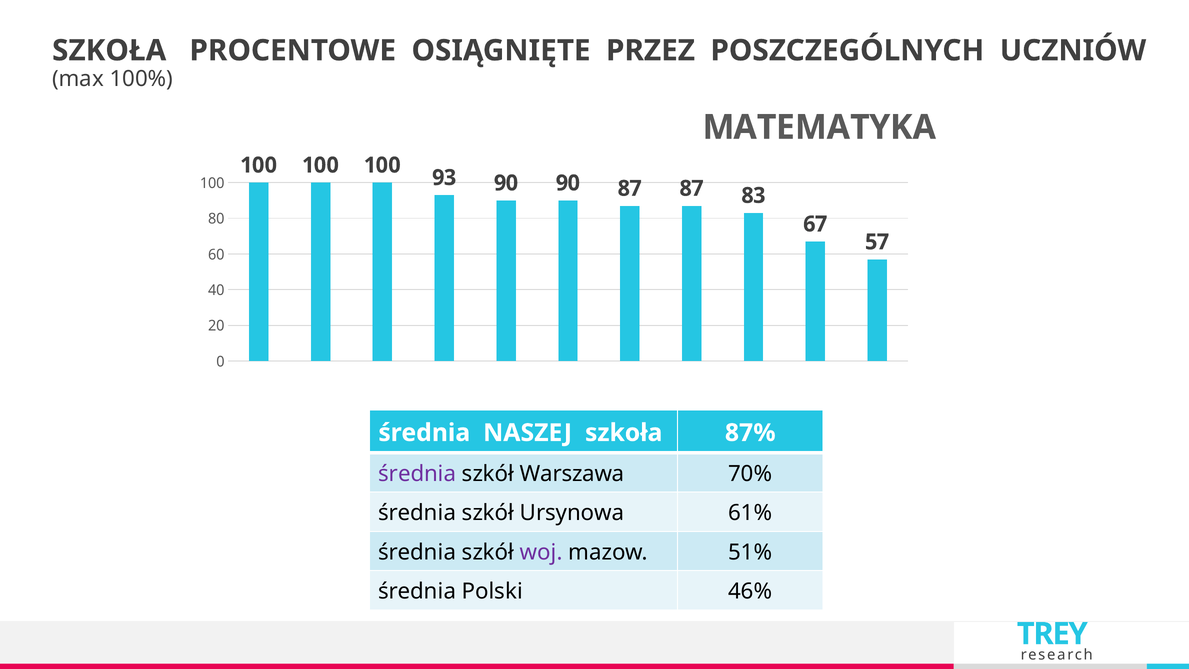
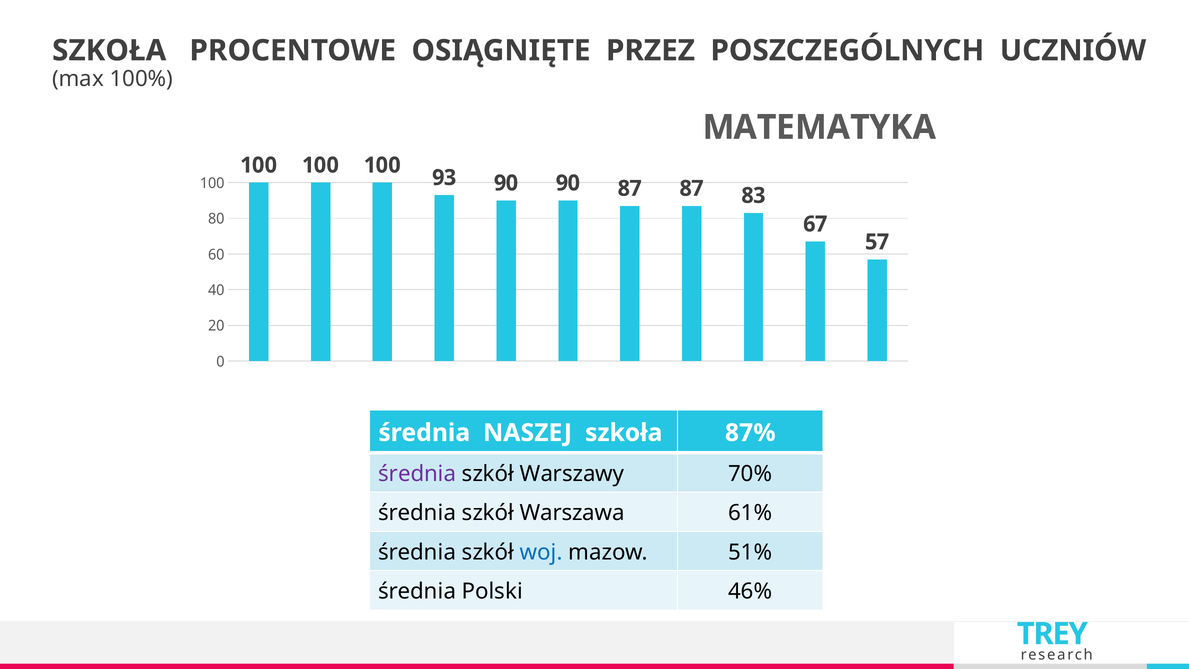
Warszawa: Warszawa -> Warszawy
Ursynowa: Ursynowa -> Warszawa
woj colour: purple -> blue
